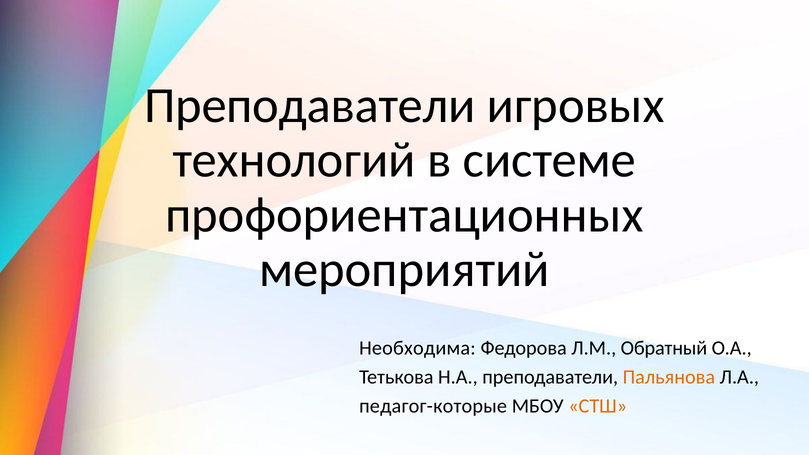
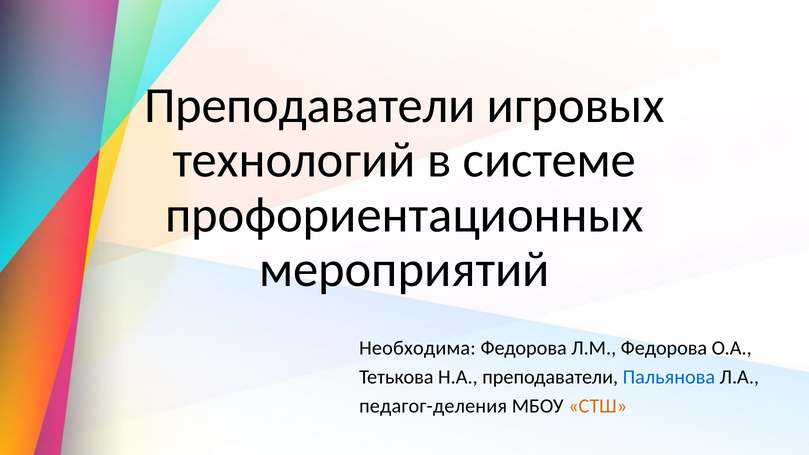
Л.М Обратный: Обратный -> Федорова
Пальянова colour: orange -> blue
педагог-которые: педагог-которые -> педагог-деления
